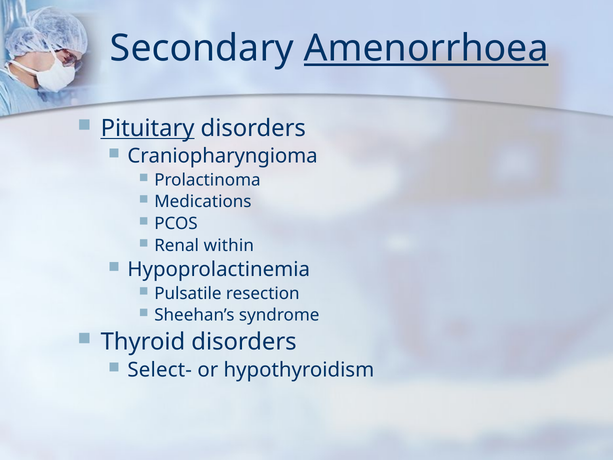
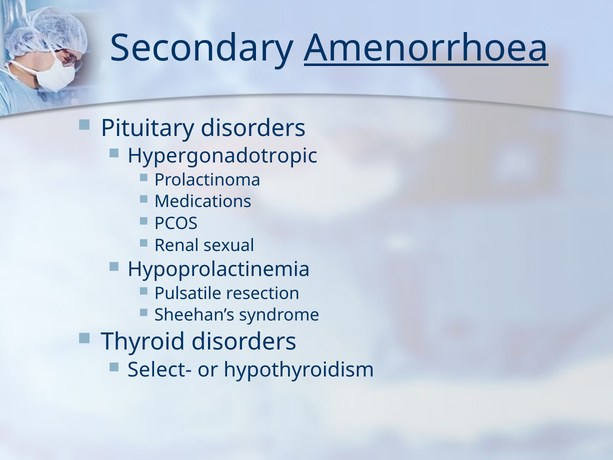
Pituitary underline: present -> none
Craniopharyngioma: Craniopharyngioma -> Hypergonadotropic
within: within -> sexual
